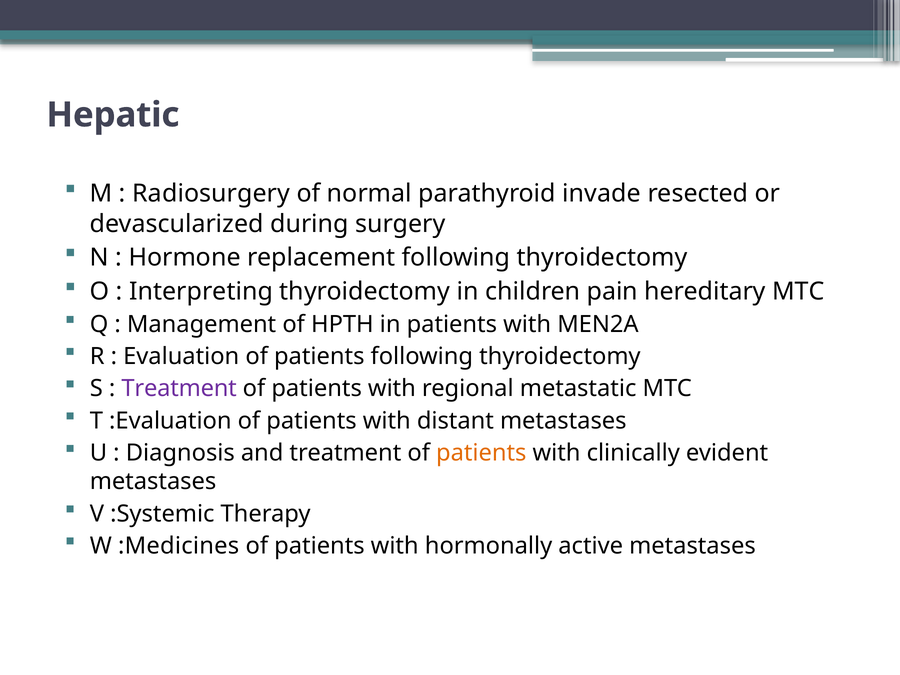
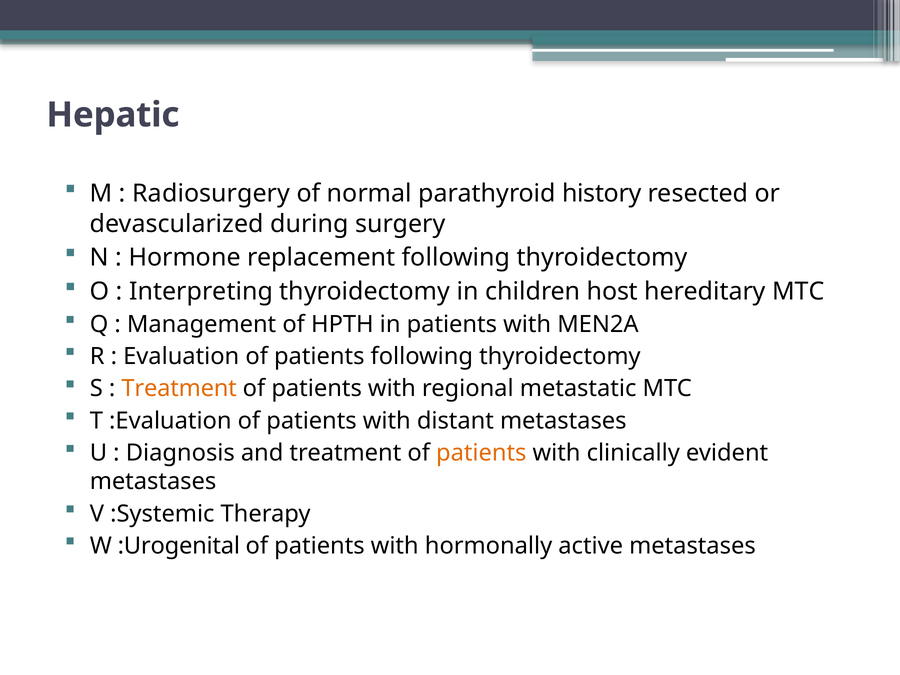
invade: invade -> history
pain: pain -> host
Treatment at (179, 389) colour: purple -> orange
:Medicines: :Medicines -> :Urogenital
